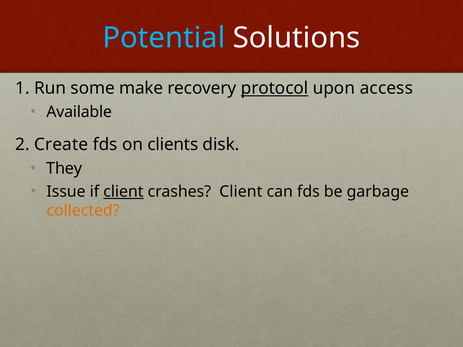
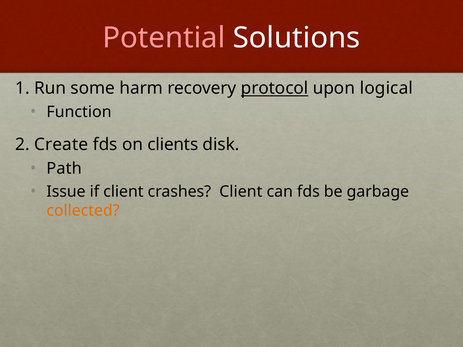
Potential colour: light blue -> pink
make: make -> harm
access: access -> logical
Available: Available -> Function
They: They -> Path
client at (123, 192) underline: present -> none
